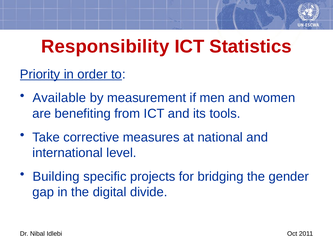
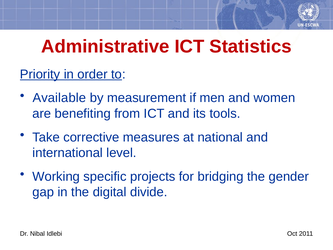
Responsibility: Responsibility -> Administrative
Building: Building -> Working
